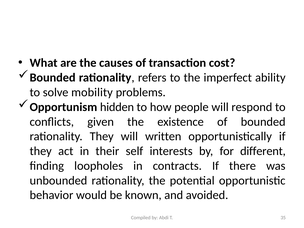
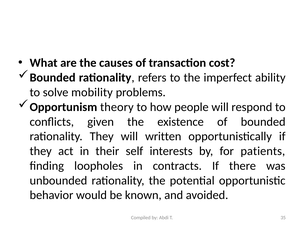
hidden: hidden -> theory
different: different -> patients
